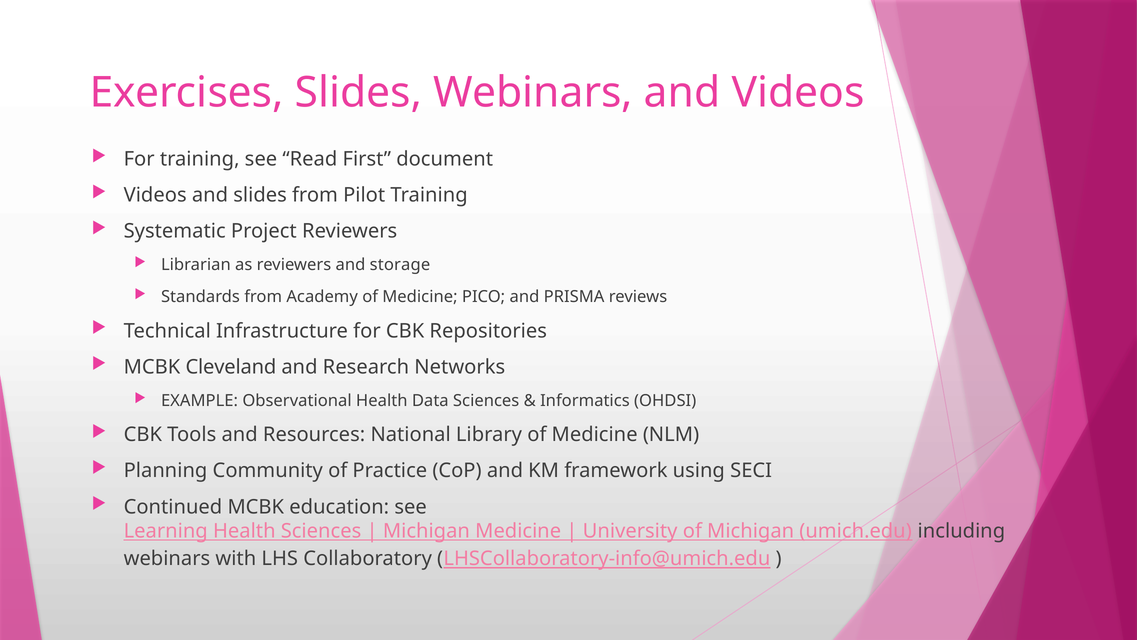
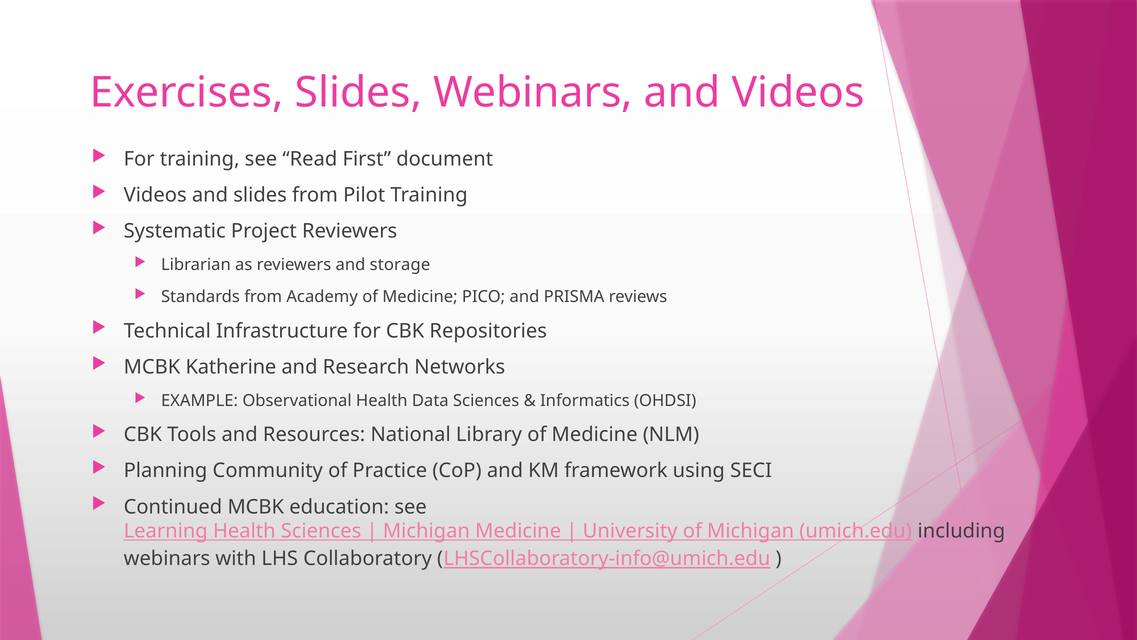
Cleveland: Cleveland -> Katherine
